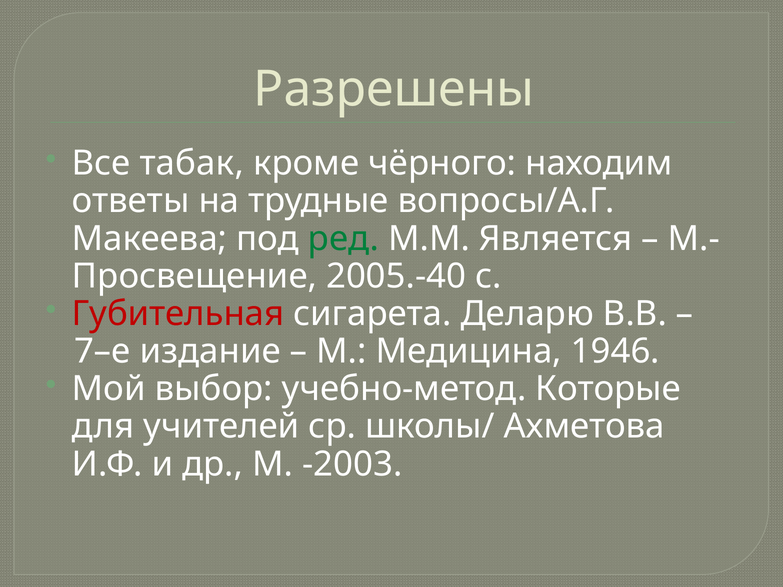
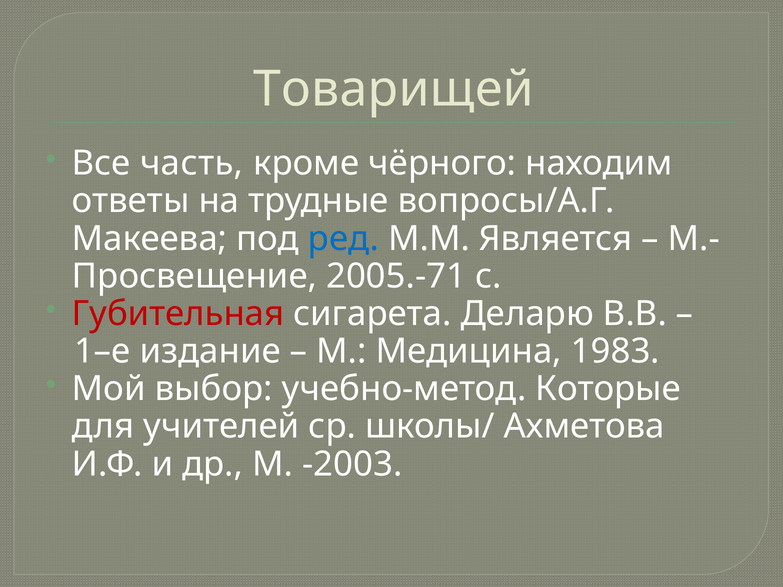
Разрешены: Разрешены -> Товарищей
табак: табак -> часть
ред colour: green -> blue
2005.-40: 2005.-40 -> 2005.-71
7–е: 7–е -> 1–е
1946: 1946 -> 1983
